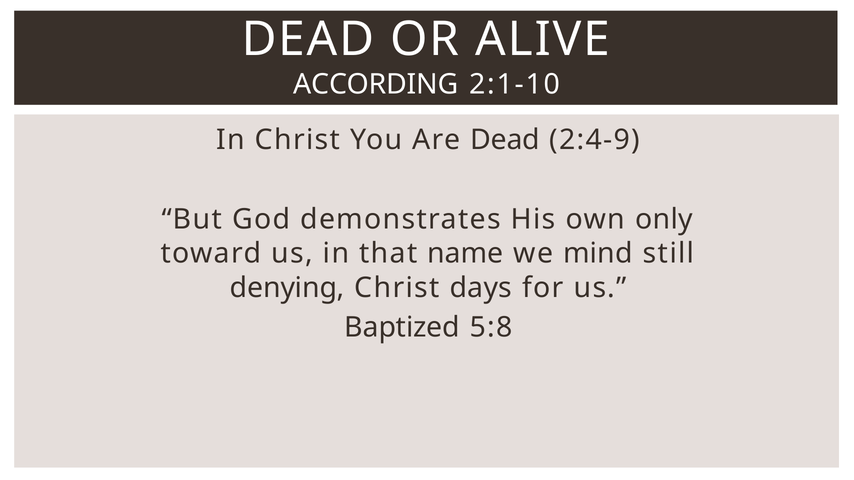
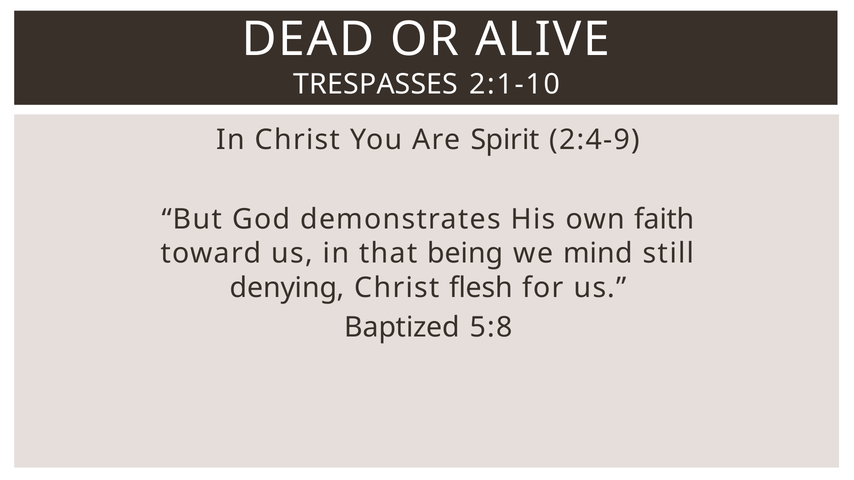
ACCORDING: ACCORDING -> TRESPASSES
Are Dead: Dead -> Spirit
only: only -> faith
name: name -> being
days: days -> flesh
